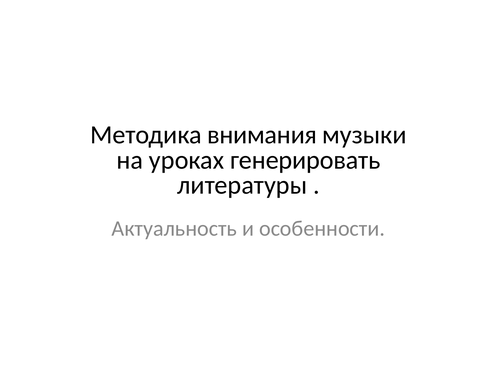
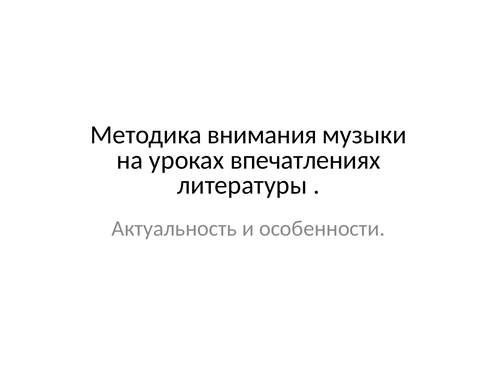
генерировать: генерировать -> впечатлениях
